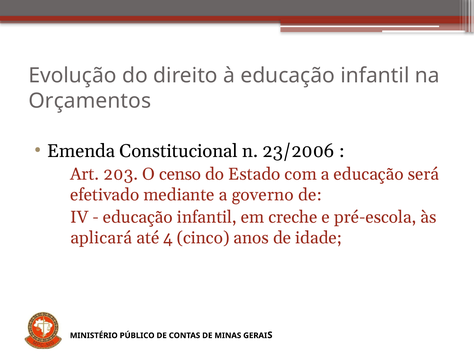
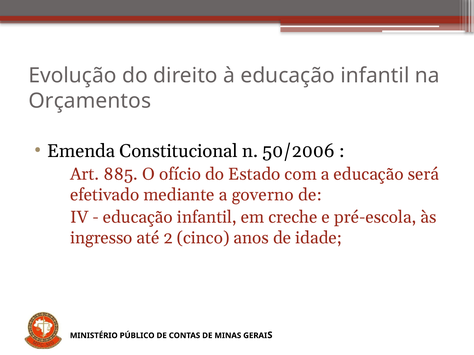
23/2006: 23/2006 -> 50/2006
203: 203 -> 885
censo: censo -> ofício
aplicará: aplicará -> ingresso
4: 4 -> 2
